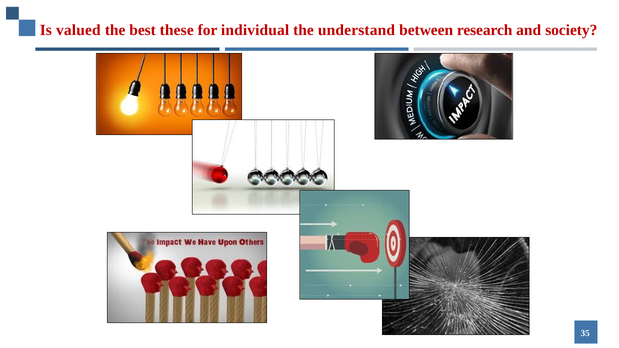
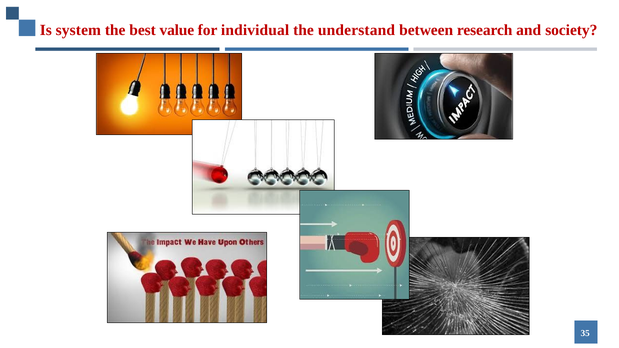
valued: valued -> system
these: these -> value
